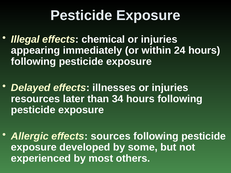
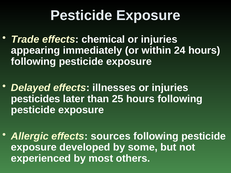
Illegal: Illegal -> Trade
resources: resources -> pesticides
34: 34 -> 25
